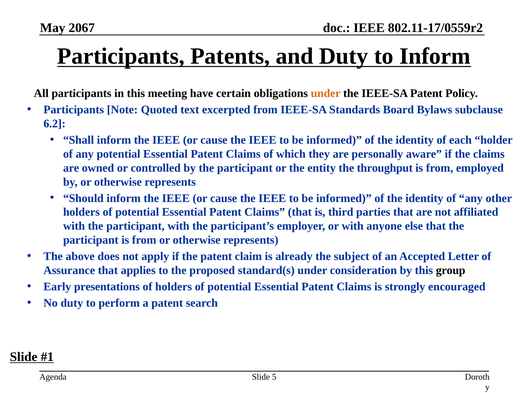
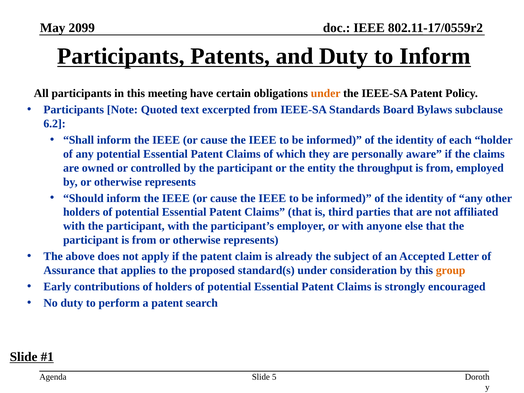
2067: 2067 -> 2099
group colour: black -> orange
presentations: presentations -> contributions
